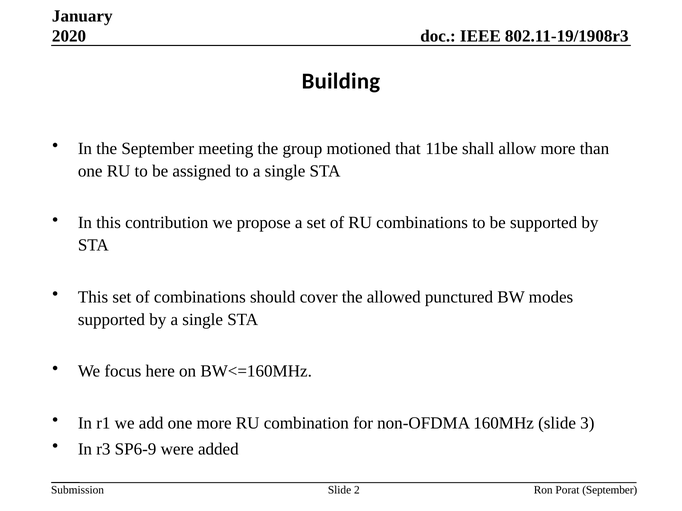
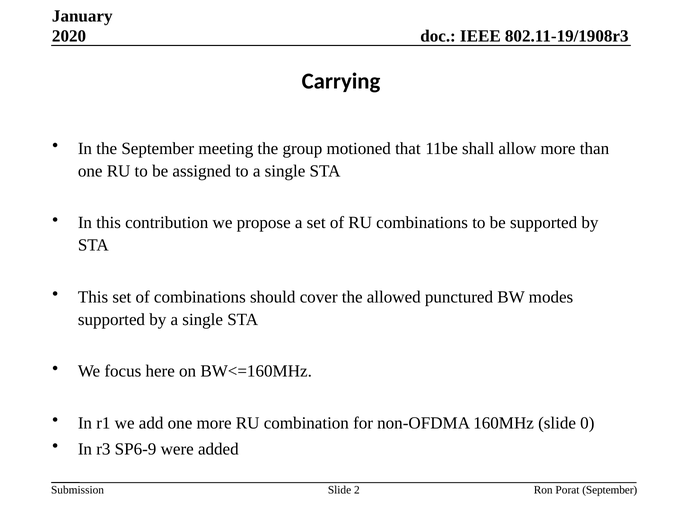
Building: Building -> Carrying
3: 3 -> 0
